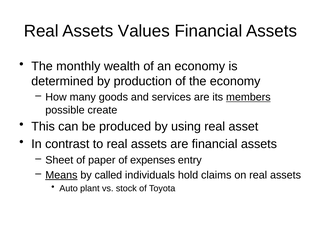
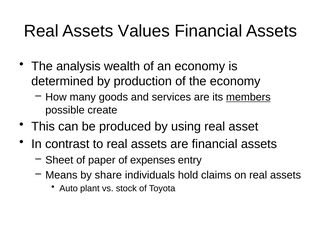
monthly: monthly -> analysis
Means underline: present -> none
called: called -> share
